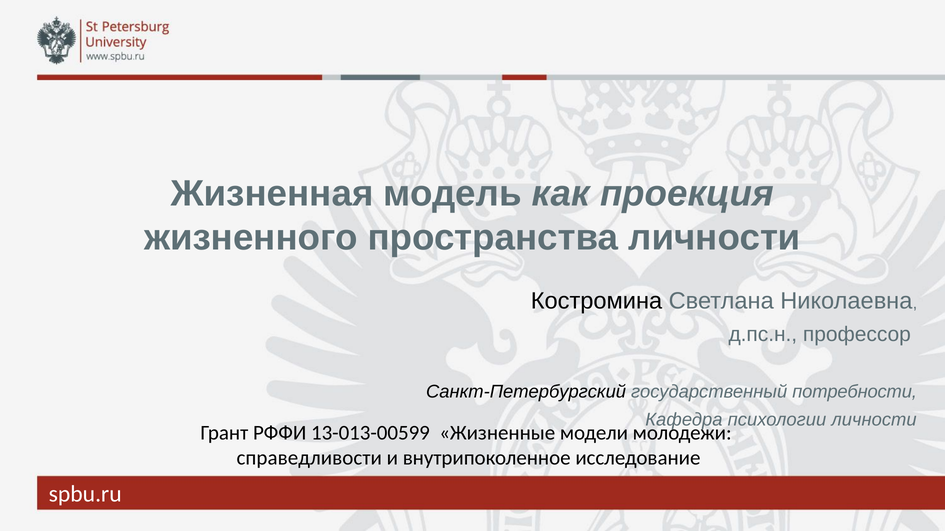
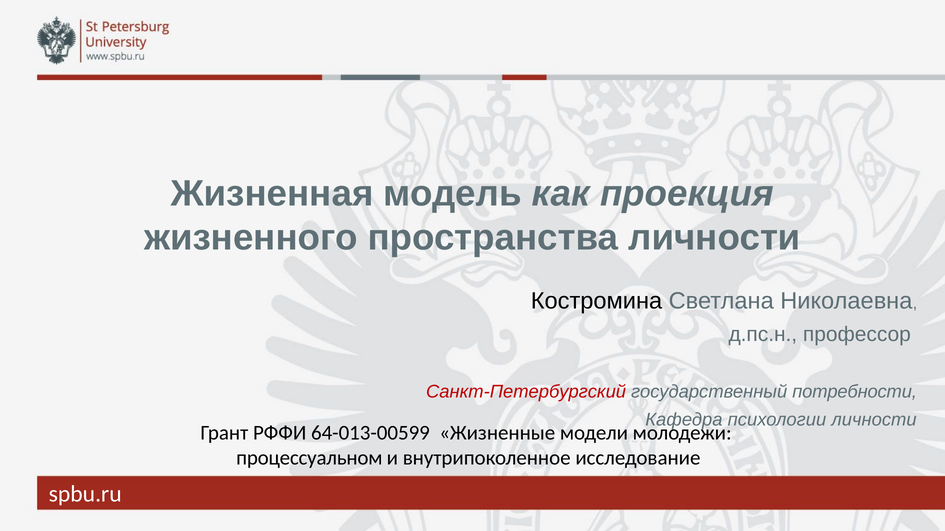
Санкт-Петербургский colour: black -> red
13-013-00599: 13-013-00599 -> 64-013-00599
справедливости: справедливости -> процессуальном
